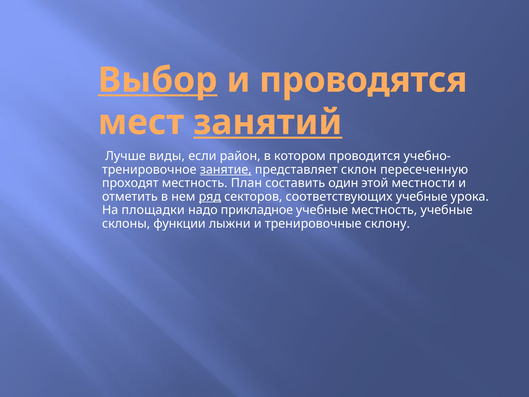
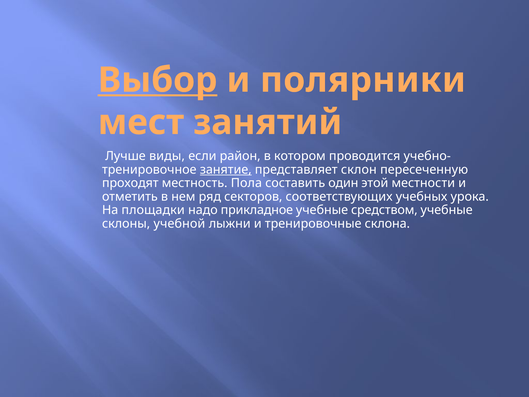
проводятся: проводятся -> полярники
занятий underline: present -> none
План: План -> Пола
ряд underline: present -> none
соответствующих учебные: учебные -> учебных
учебные местность: местность -> средством
функции: функции -> учебной
склону: склону -> склона
